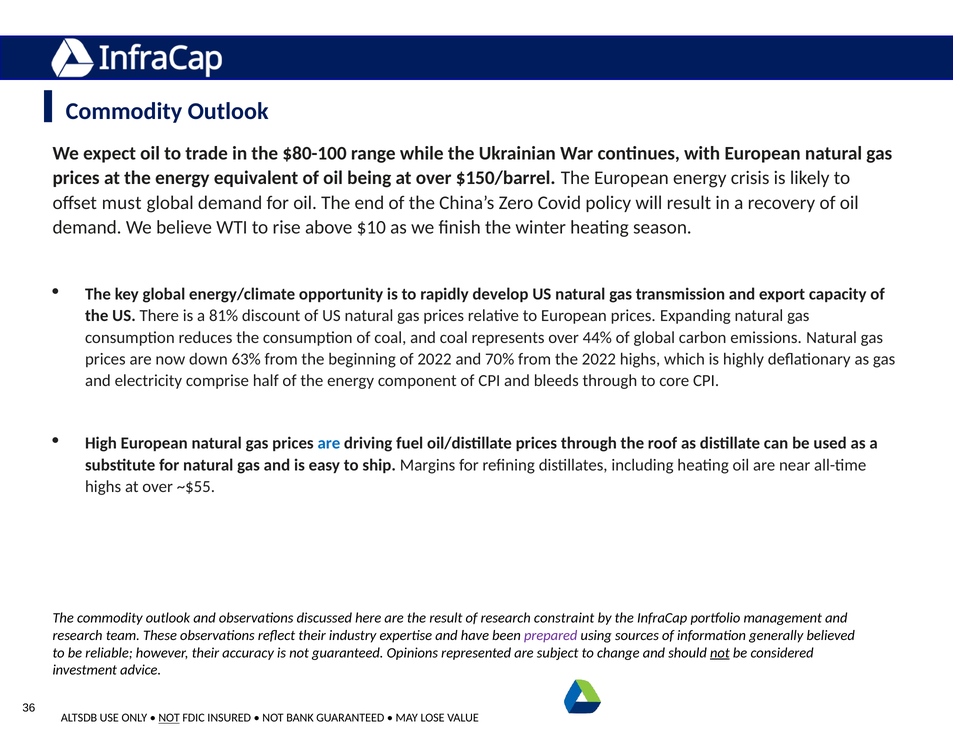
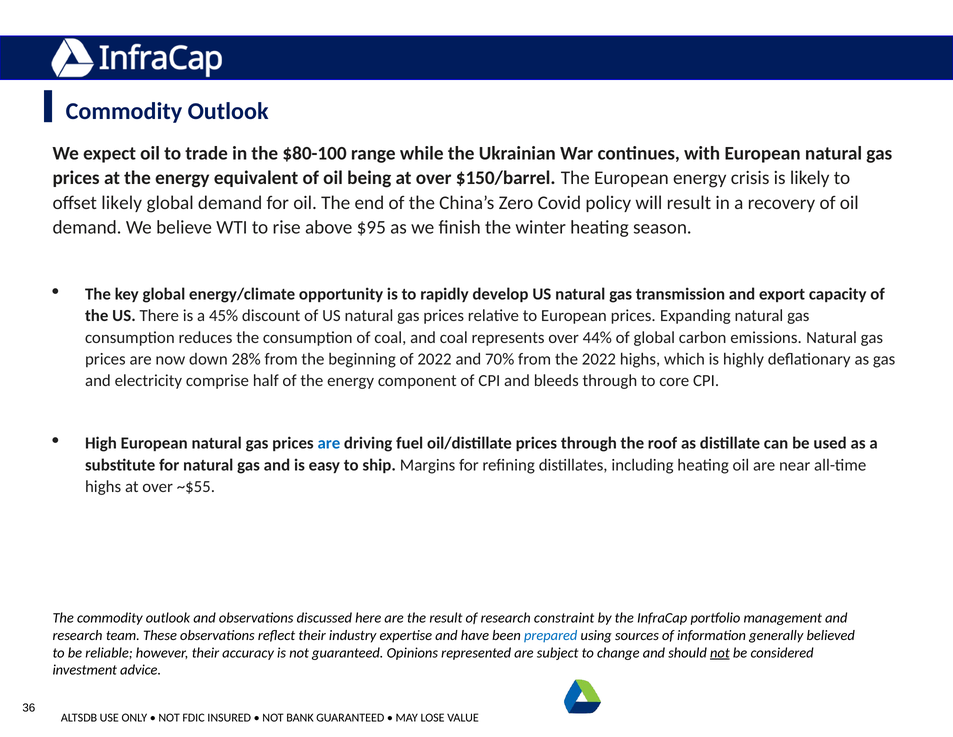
offset must: must -> likely
$10: $10 -> $95
81%: 81% -> 45%
63%: 63% -> 28%
prepared colour: purple -> blue
NOT at (169, 717) underline: present -> none
